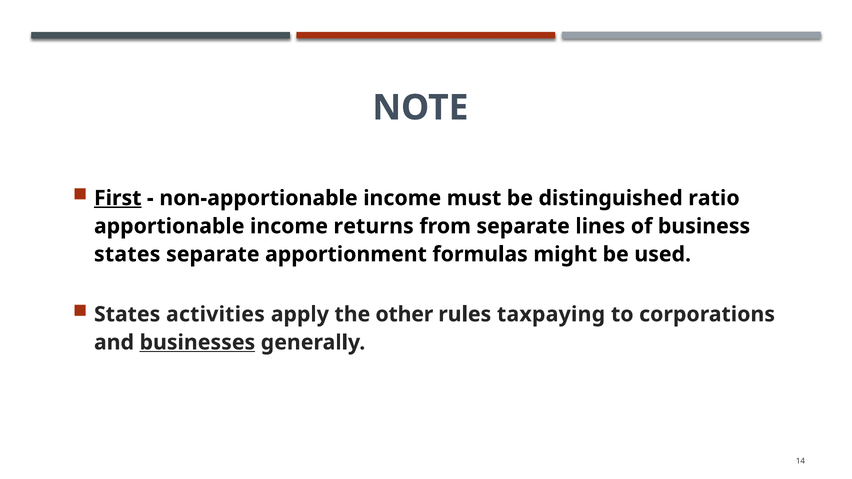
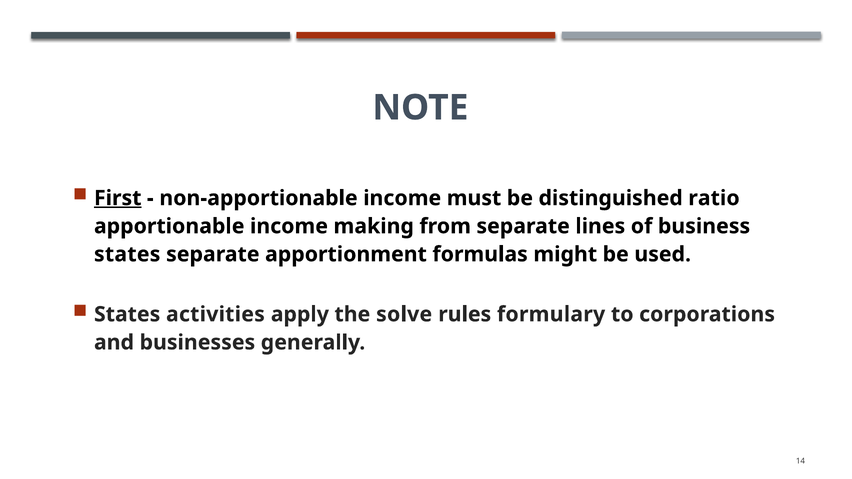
returns: returns -> making
other: other -> solve
taxpaying: taxpaying -> formulary
businesses underline: present -> none
